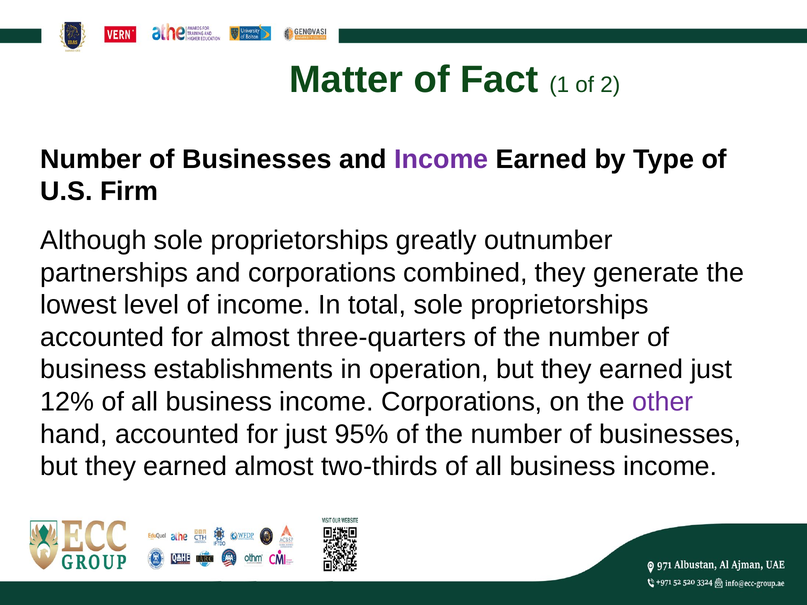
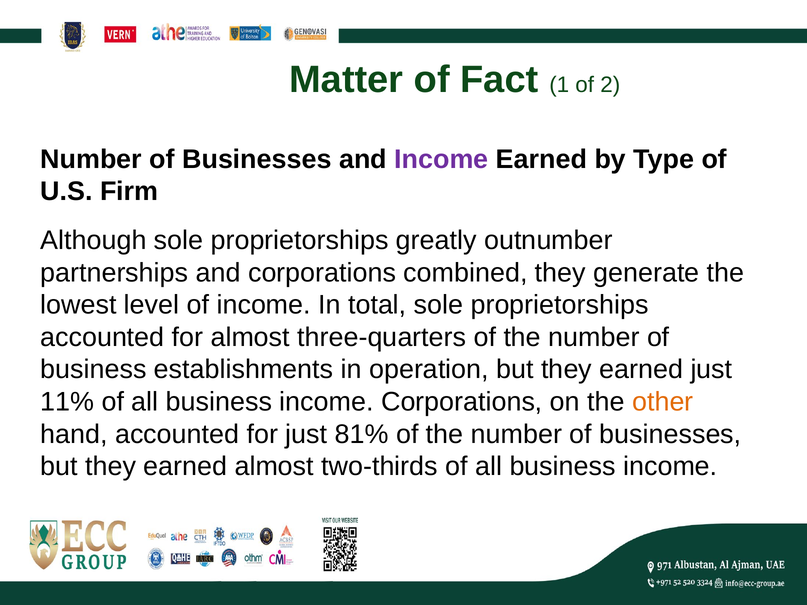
12%: 12% -> 11%
other colour: purple -> orange
95%: 95% -> 81%
